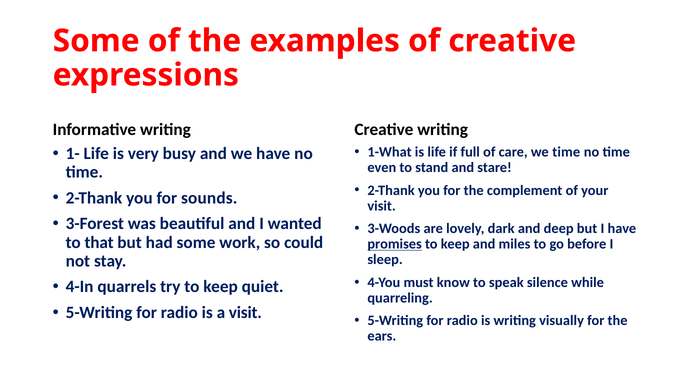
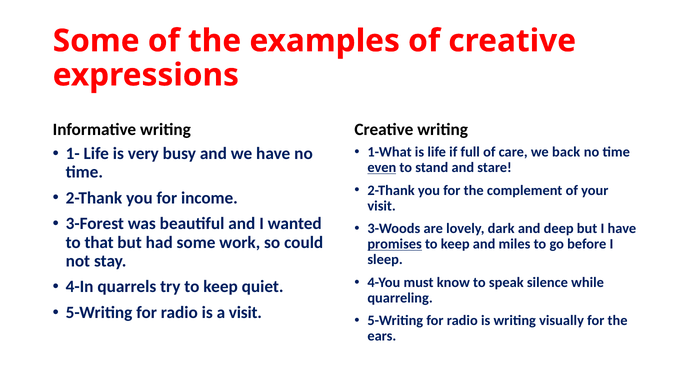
we time: time -> back
even underline: none -> present
sounds: sounds -> income
